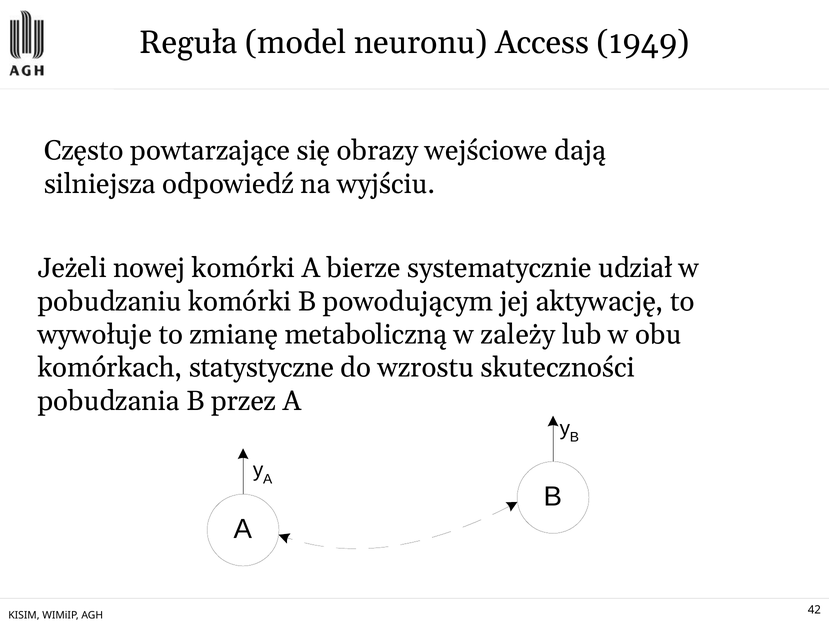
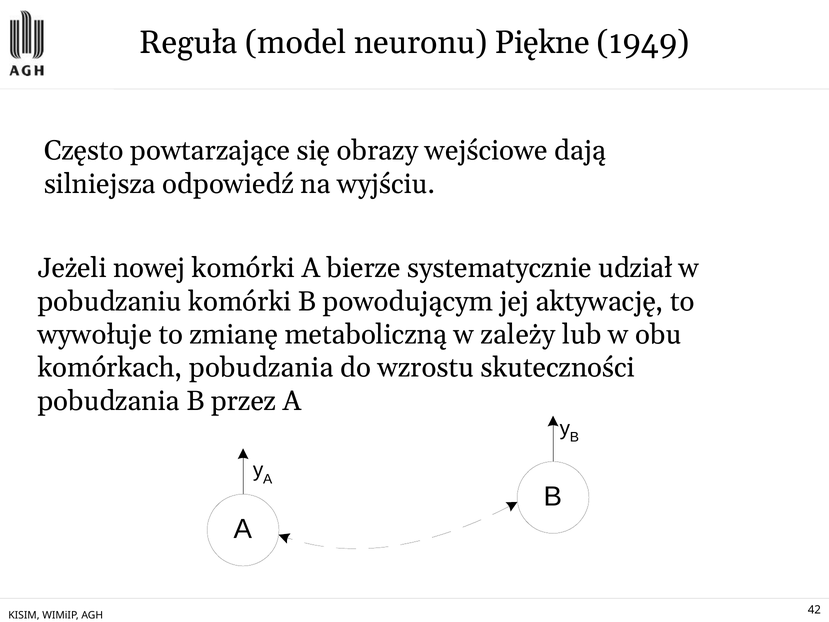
Access: Access -> Piękne
komórkach statystyczne: statystyczne -> pobudzania
